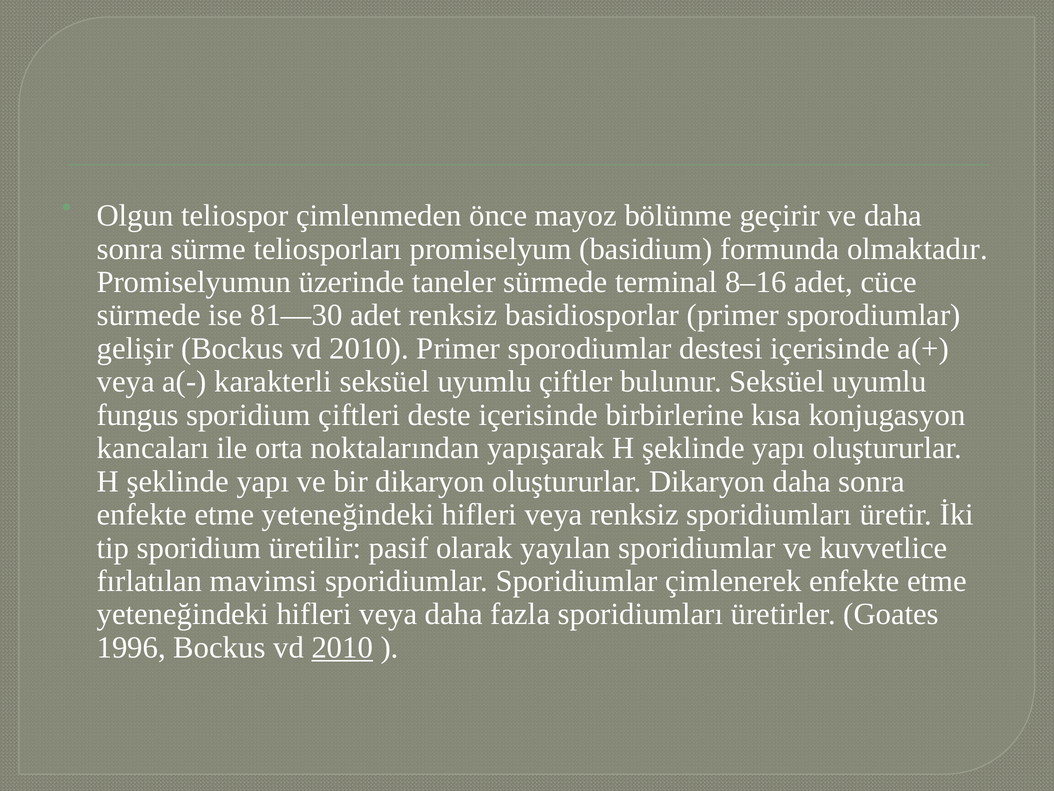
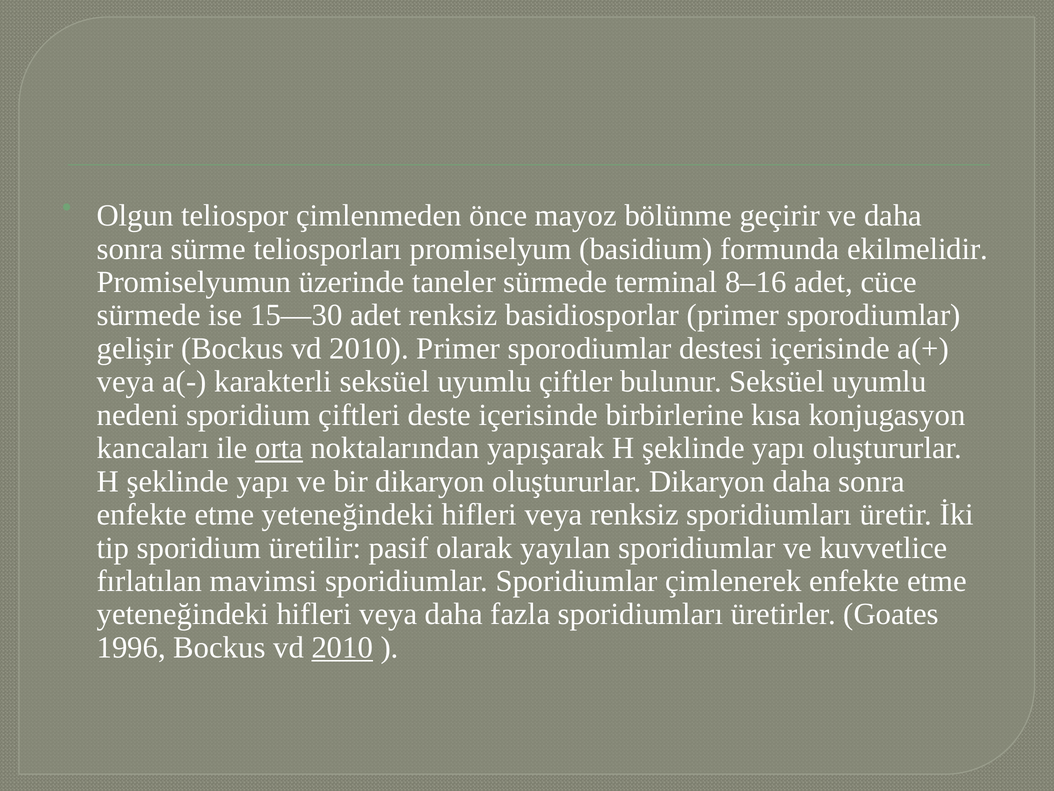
olmaktadır: olmaktadır -> ekilmelidir
81—30: 81—30 -> 15—30
fungus: fungus -> nedeni
orta underline: none -> present
